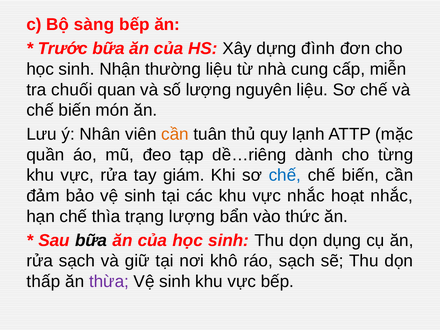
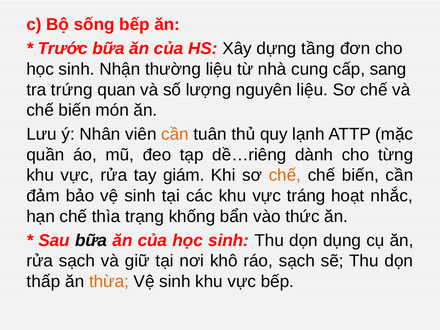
sàng: sàng -> sống
đình: đình -> tầng
miễn: miễn -> sang
chuối: chuối -> trứng
chế at (285, 175) colour: blue -> orange
vực nhắc: nhắc -> tráng
trạng lượng: lượng -> khống
thừa colour: purple -> orange
